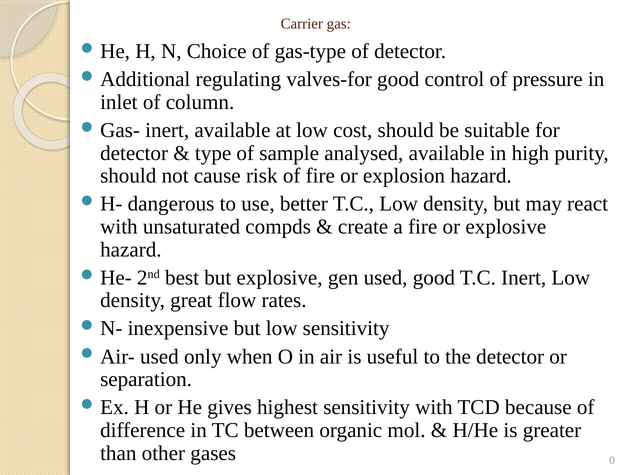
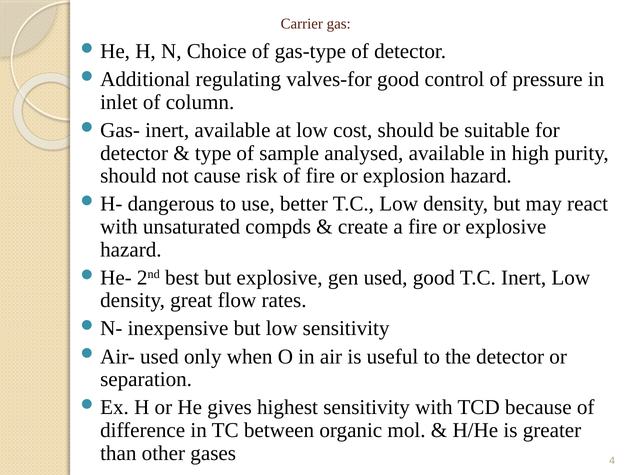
0: 0 -> 4
